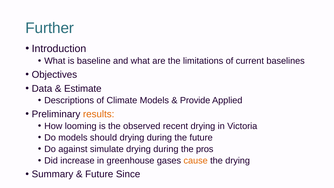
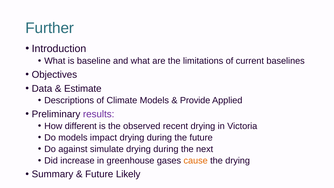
results colour: orange -> purple
looming: looming -> different
should: should -> impact
pros: pros -> next
Since: Since -> Likely
